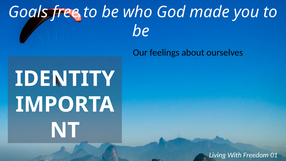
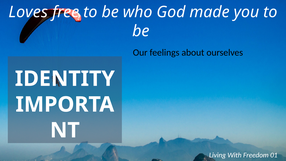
Goals: Goals -> Loves
